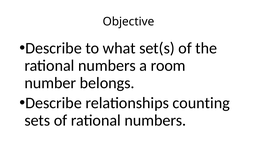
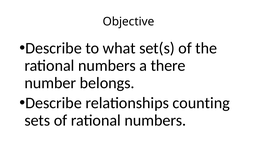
room: room -> there
